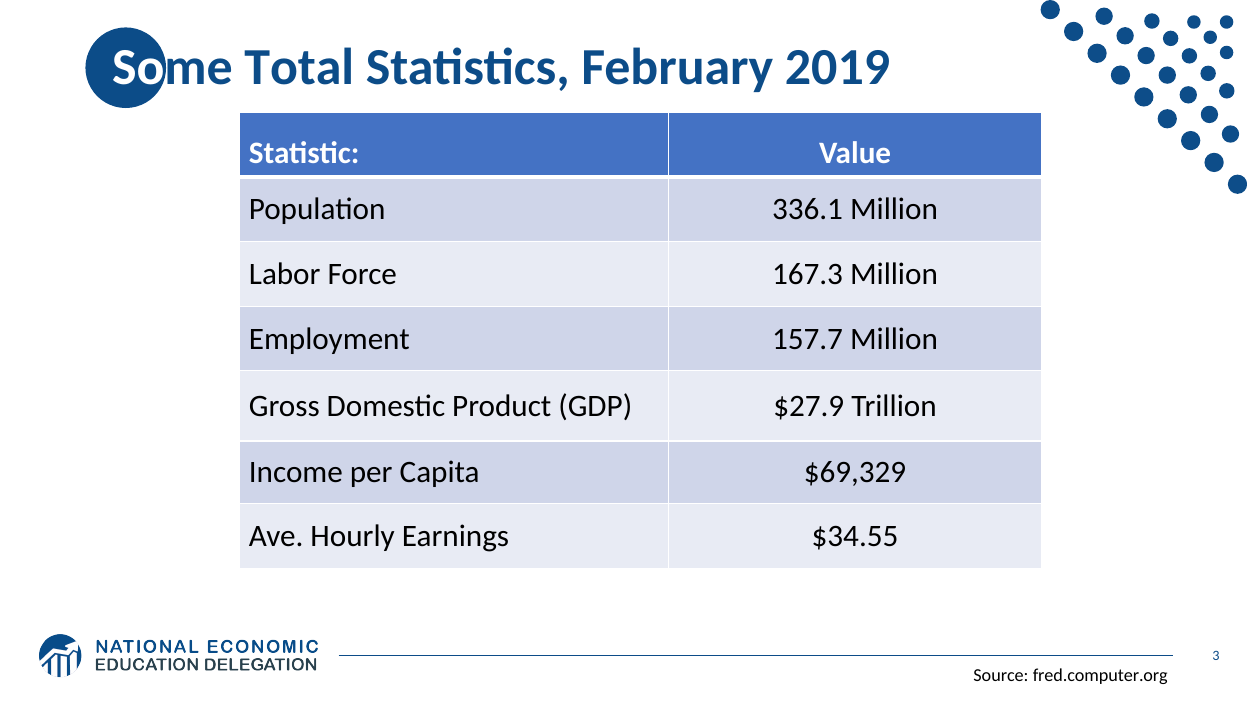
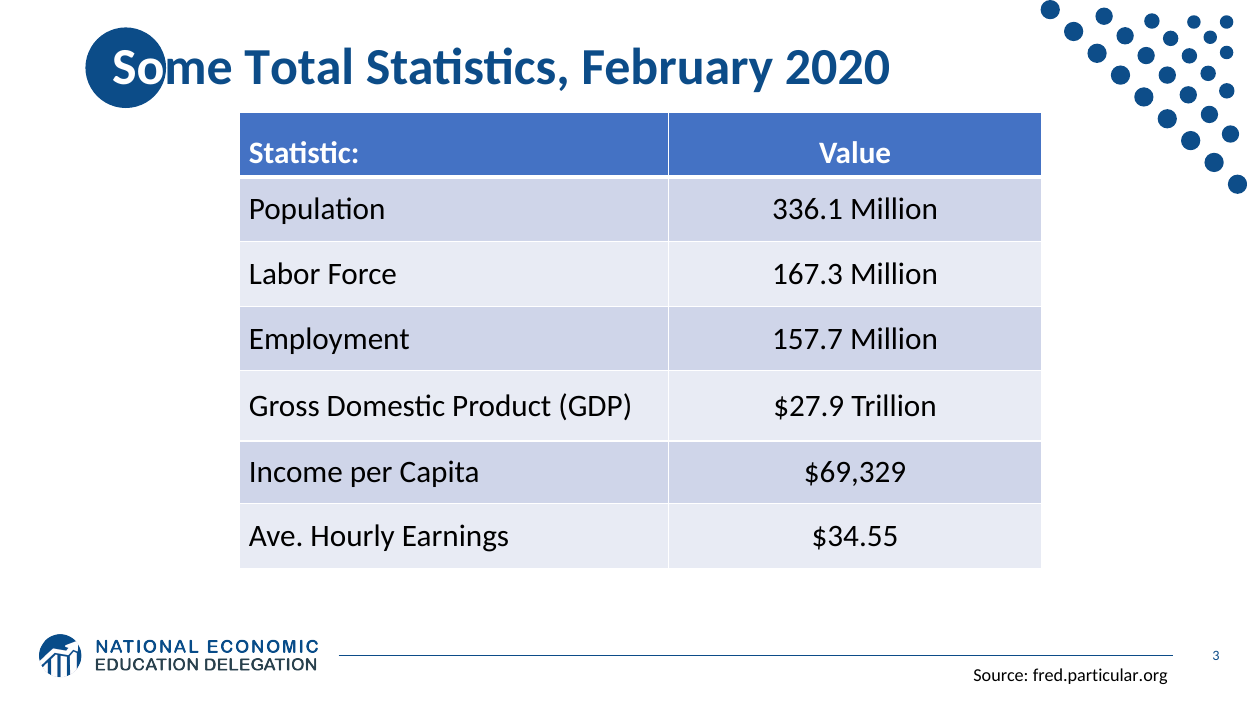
2019: 2019 -> 2020
fred.computer.org: fred.computer.org -> fred.particular.org
